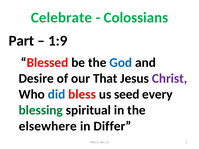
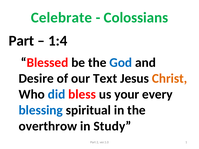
1:9: 1:9 -> 1:4
That: That -> Text
Christ colour: purple -> orange
seed: seed -> your
blessing colour: green -> blue
elsewhere: elsewhere -> overthrow
Differ: Differ -> Study
